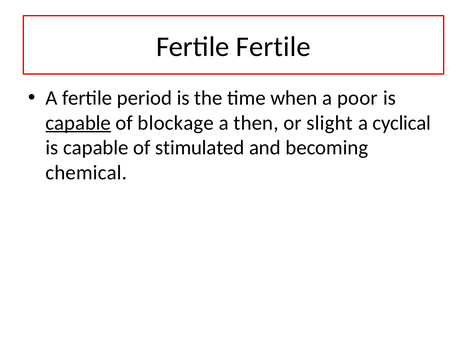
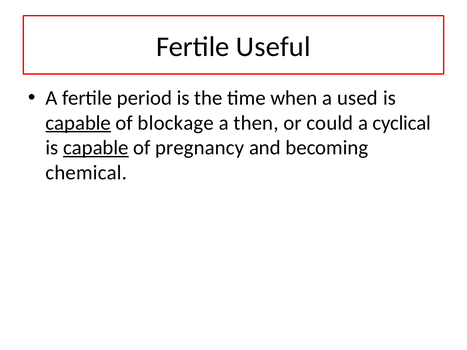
Fertile Fertile: Fertile -> Useful
poor: poor -> used
slight: slight -> could
capable at (96, 148) underline: none -> present
stimulated: stimulated -> pregnancy
